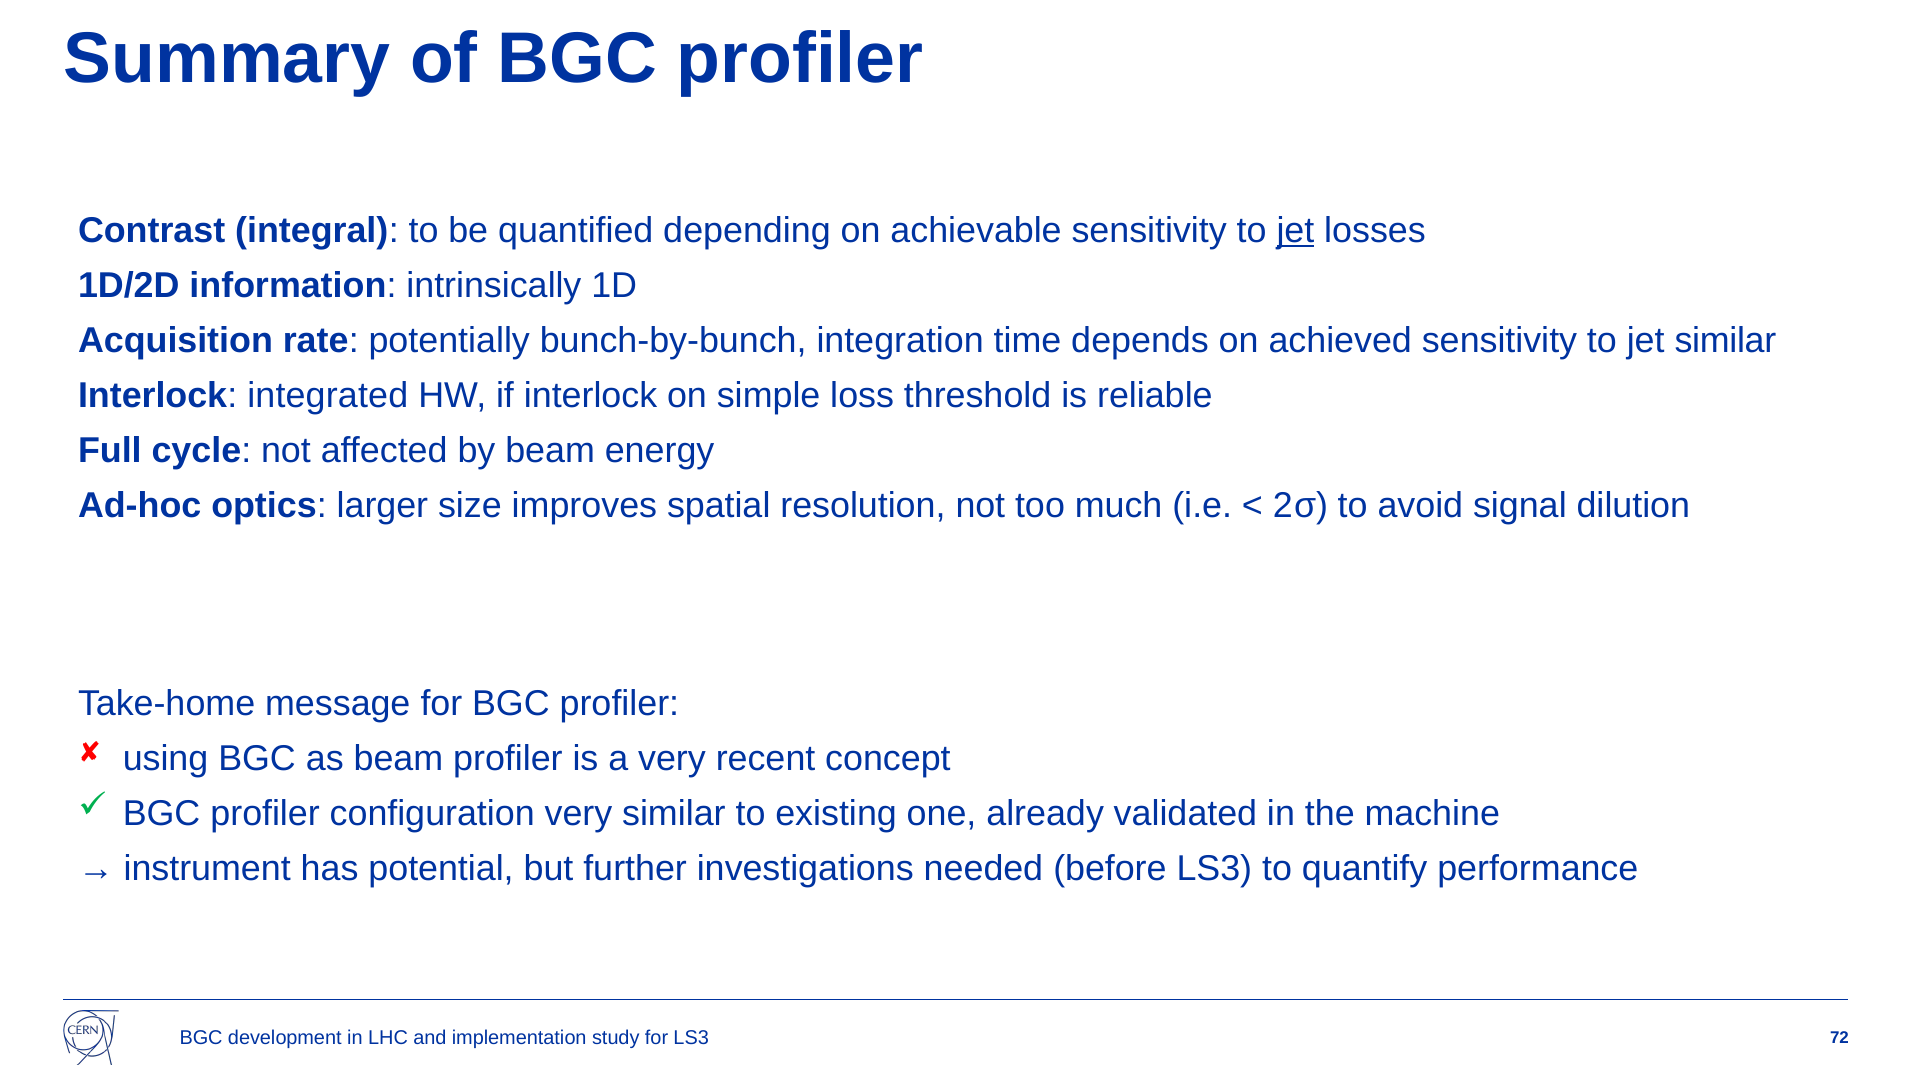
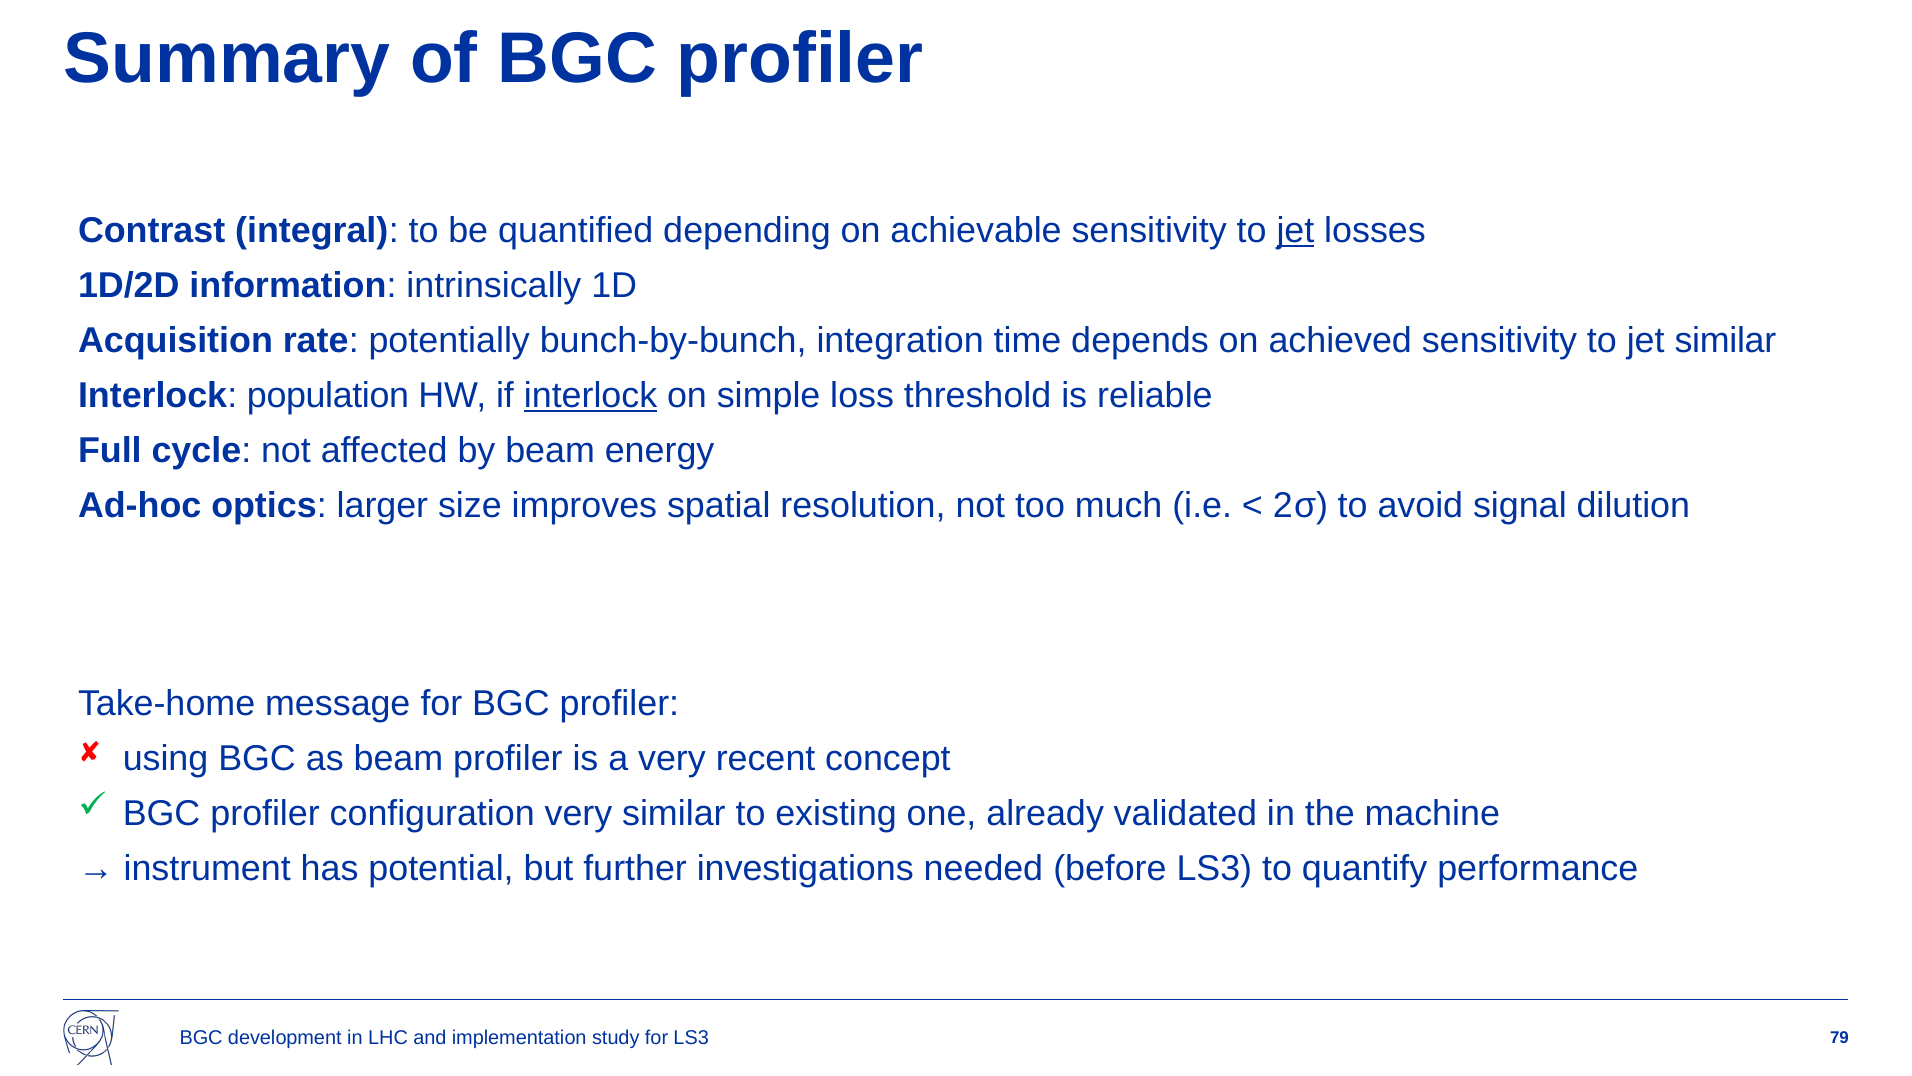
integrated: integrated -> population
interlock at (591, 395) underline: none -> present
72: 72 -> 79
